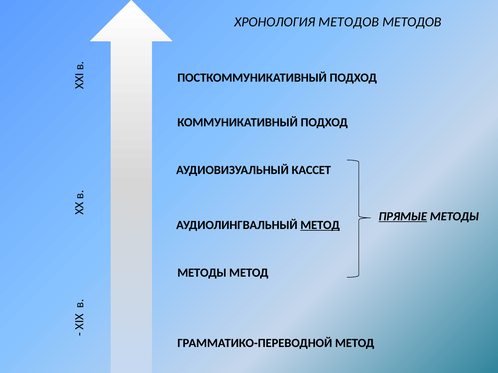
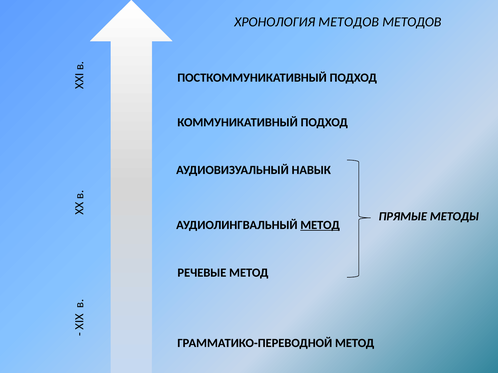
КАССЕТ: КАССЕТ -> НАВЫК
ПРЯМЫЕ underline: present -> none
МЕТОДЫ at (202, 273): МЕТОДЫ -> РЕЧЕВЫЕ
